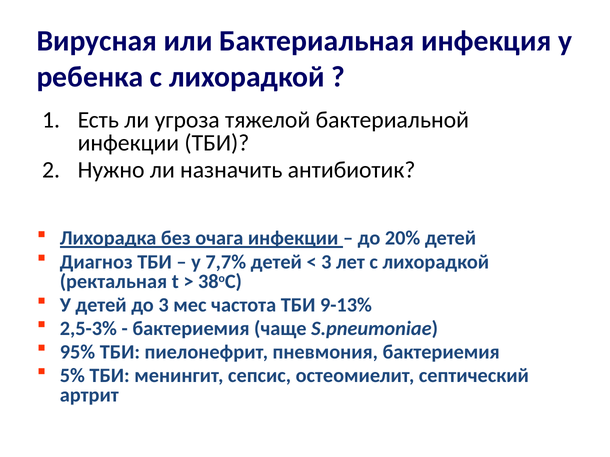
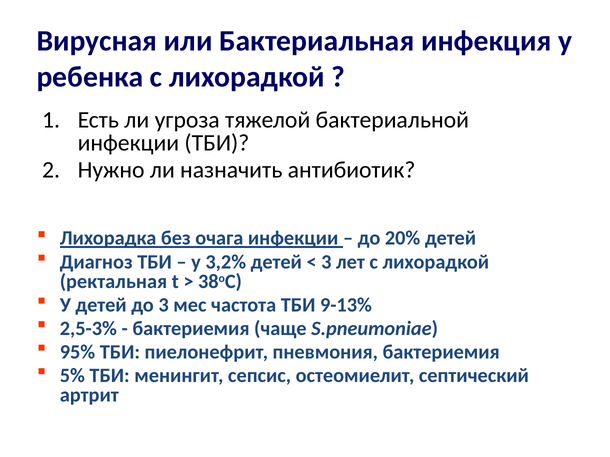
7,7%: 7,7% -> 3,2%
